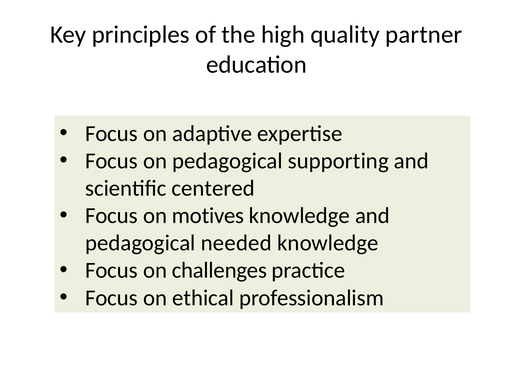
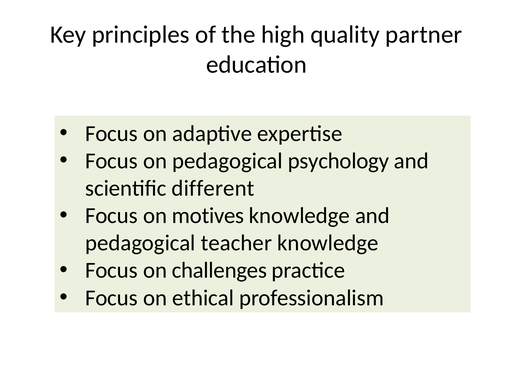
supporting: supporting -> psychology
centered: centered -> different
needed: needed -> teacher
